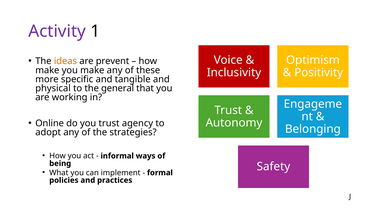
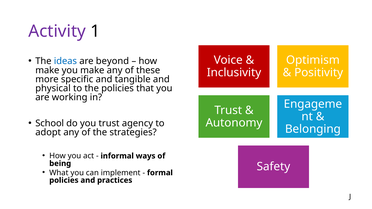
ideas colour: orange -> blue
prevent: prevent -> beyond
the general: general -> policies
Online: Online -> School
